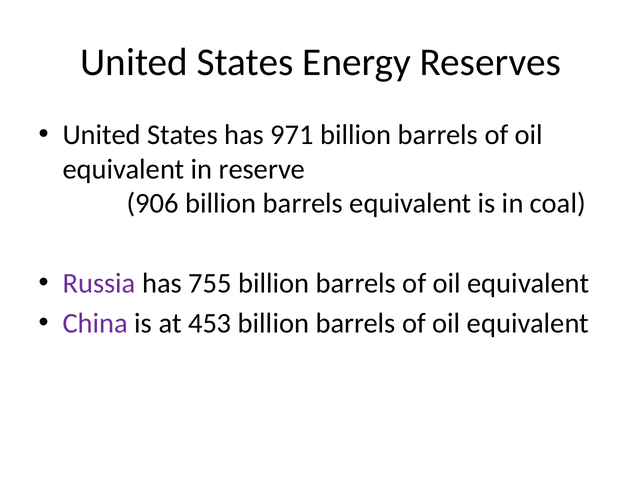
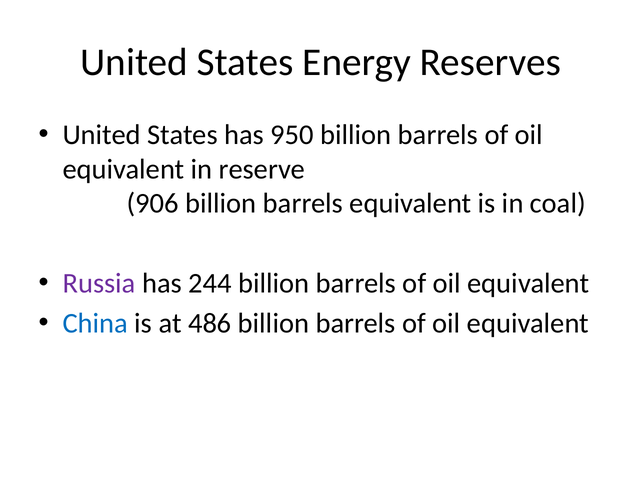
971: 971 -> 950
755: 755 -> 244
China colour: purple -> blue
453: 453 -> 486
